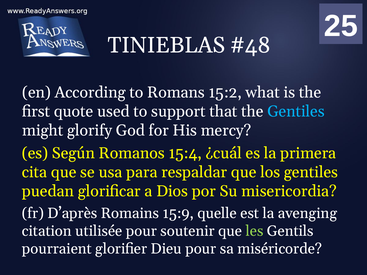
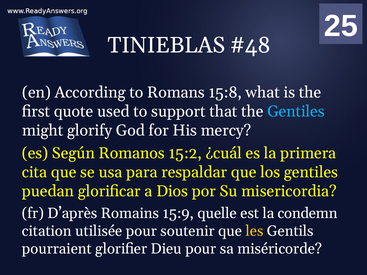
15:2: 15:2 -> 15:8
15:4: 15:4 -> 15:2
avenging: avenging -> condemn
les colour: light green -> yellow
